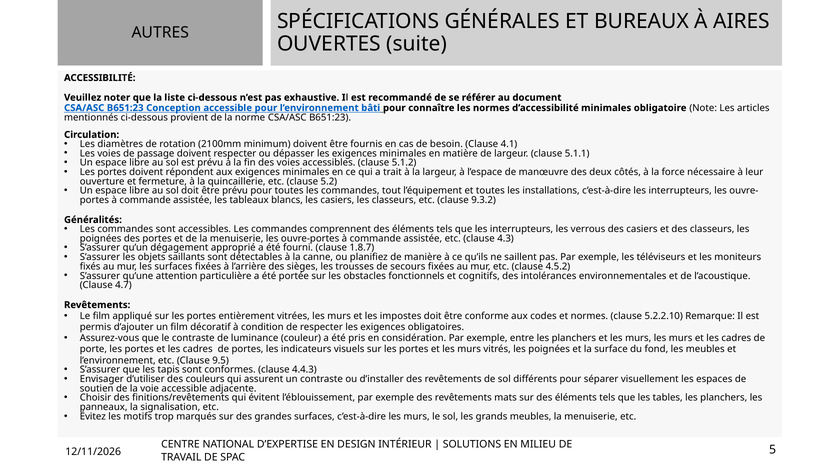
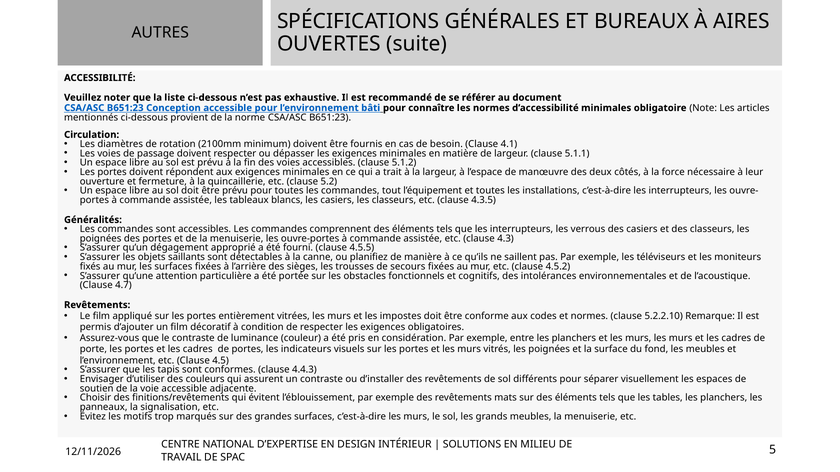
9.3.2: 9.3.2 -> 4.3.5
1.8.7: 1.8.7 -> 4.5.5
9.5: 9.5 -> 4.5
